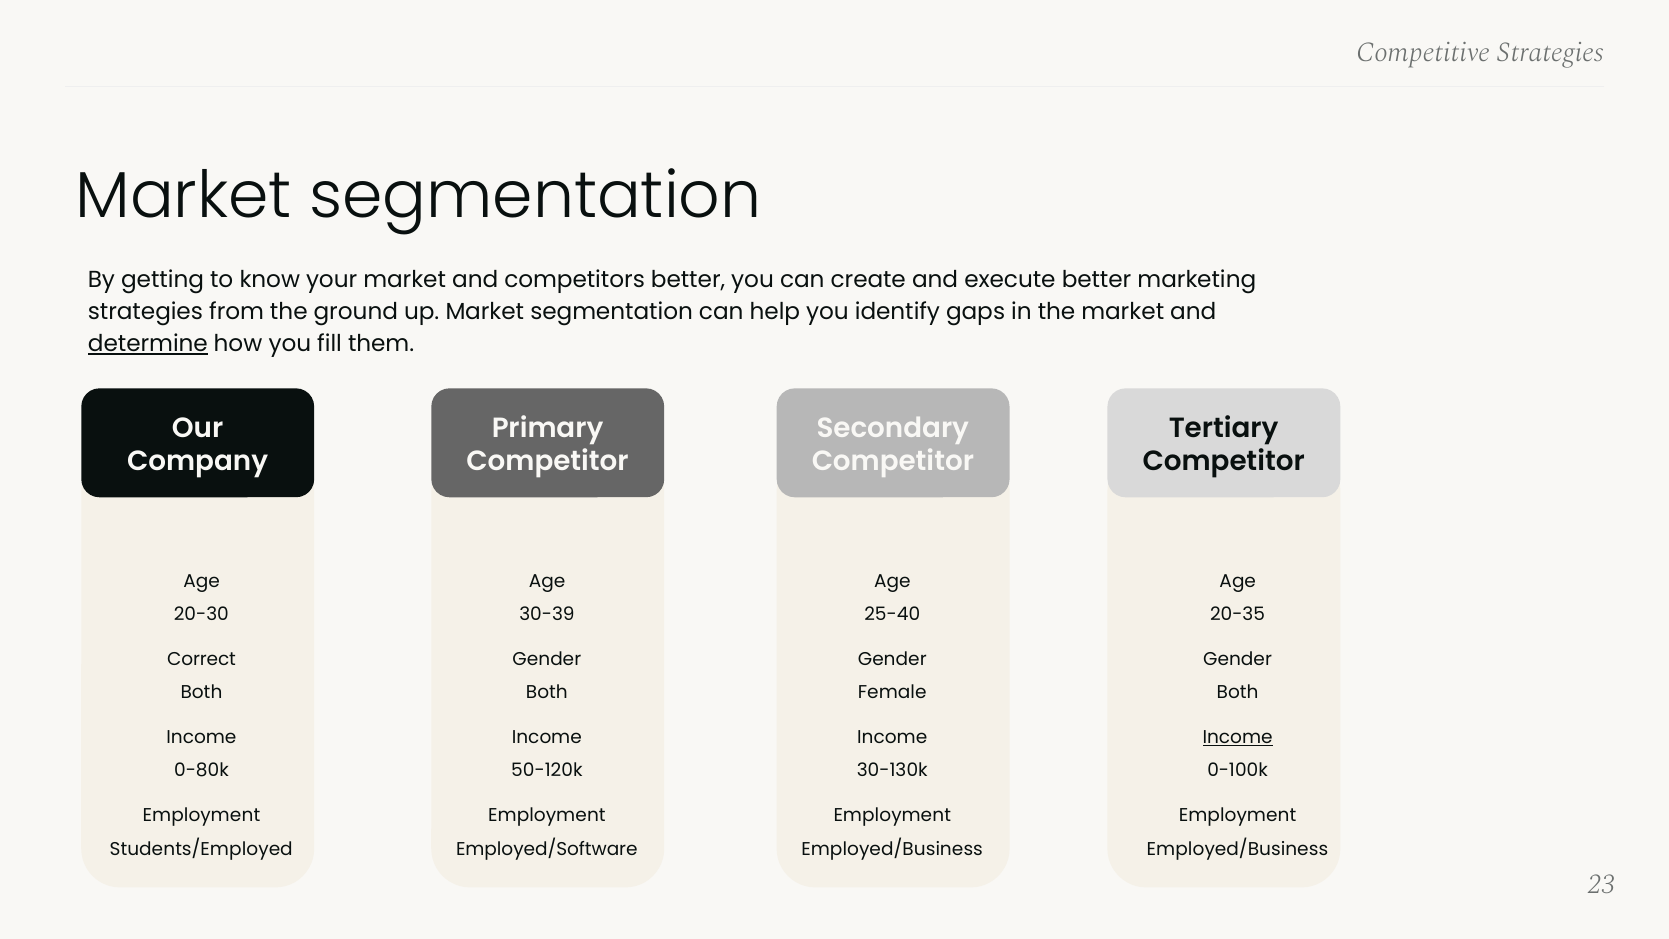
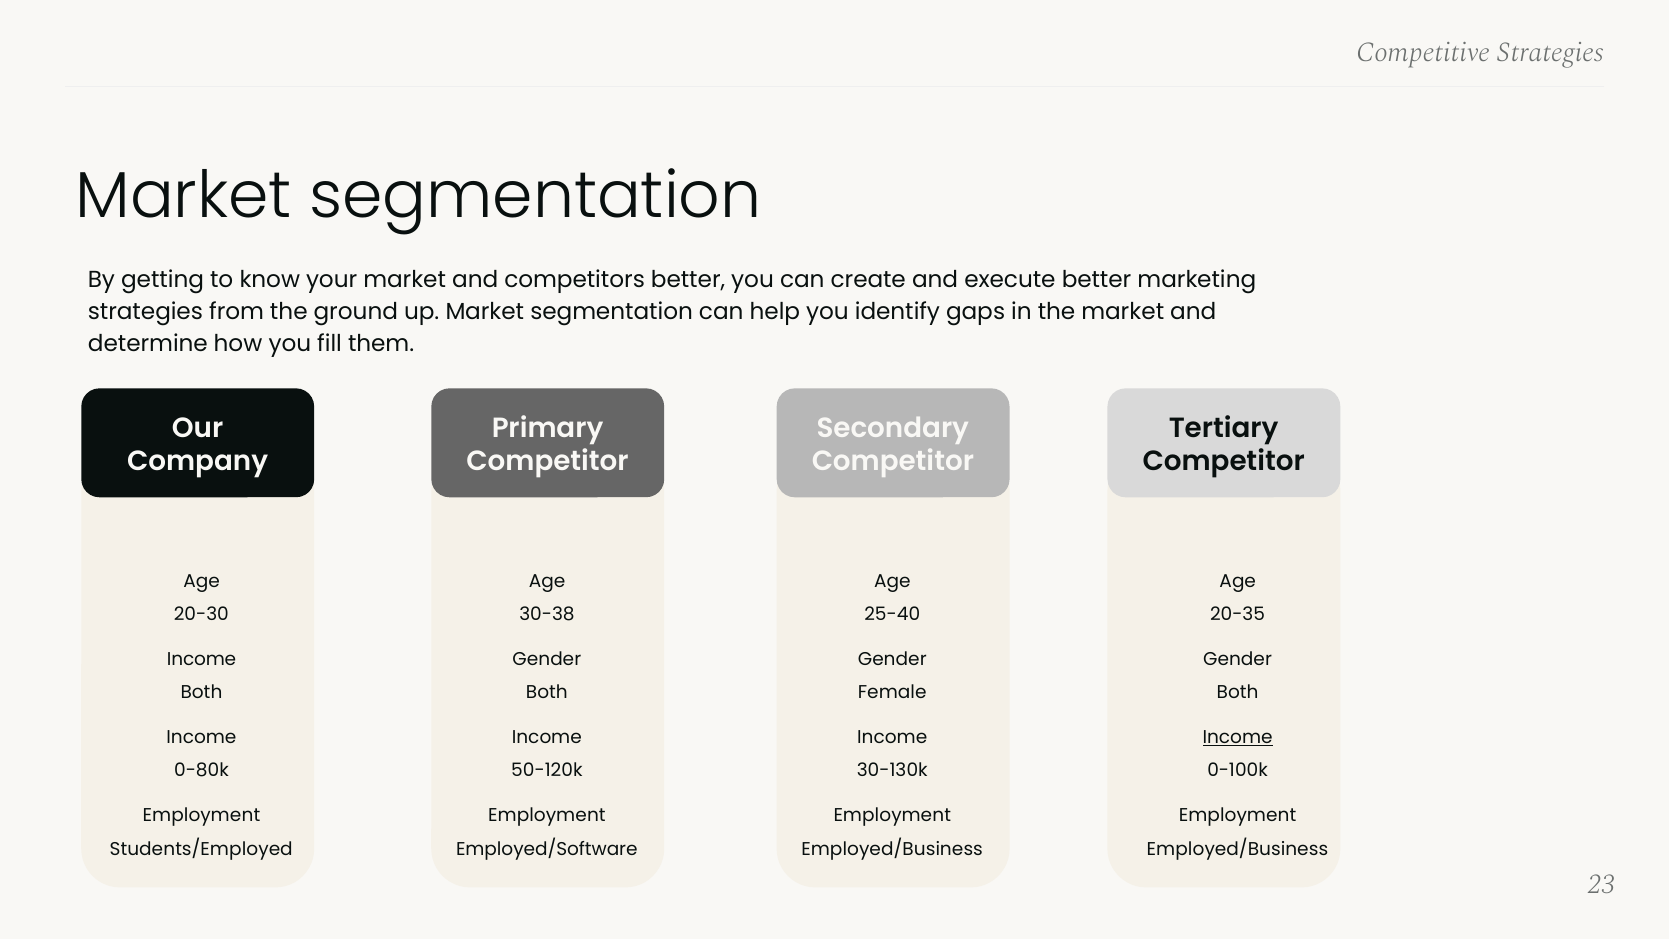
determine underline: present -> none
30-39: 30-39 -> 30-38
Correct at (202, 659): Correct -> Income
